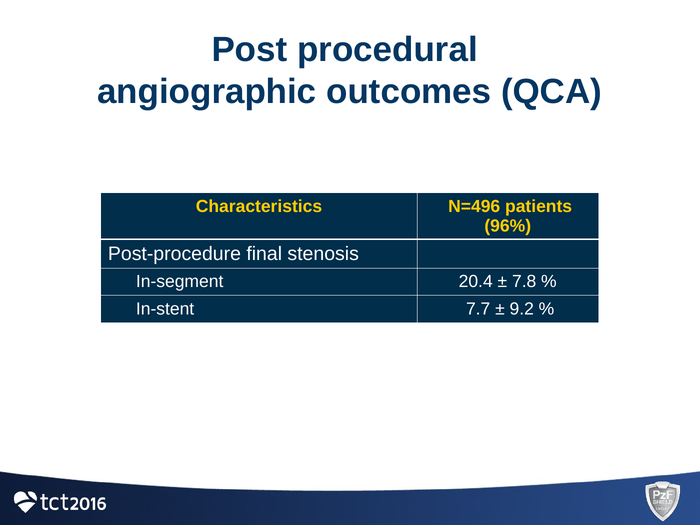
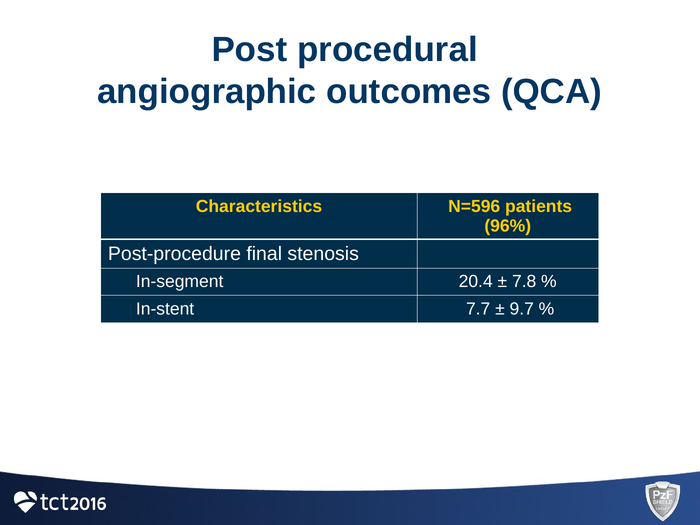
N=496: N=496 -> N=596
9.2: 9.2 -> 9.7
